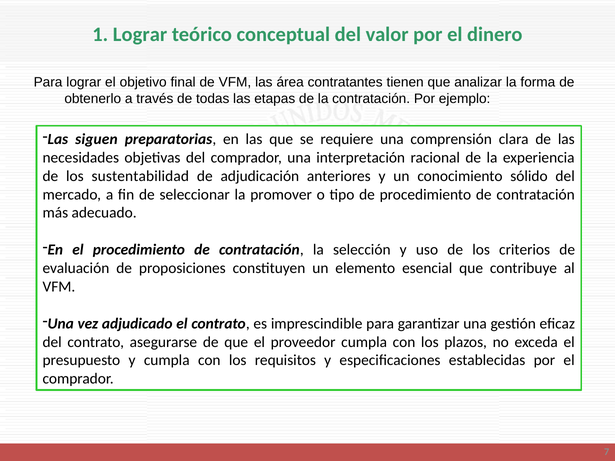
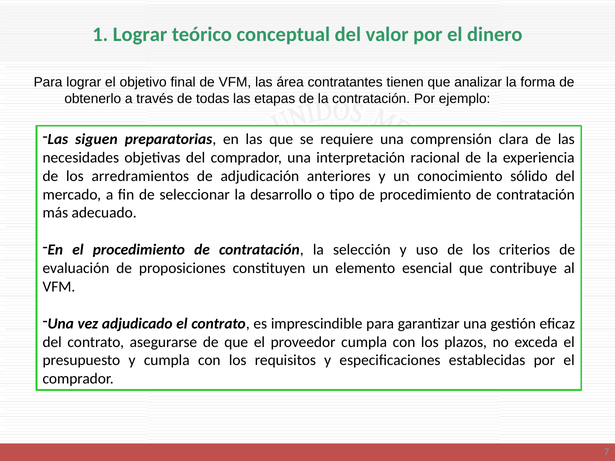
sustentabilidad: sustentabilidad -> arredramientos
promover: promover -> desarrollo
